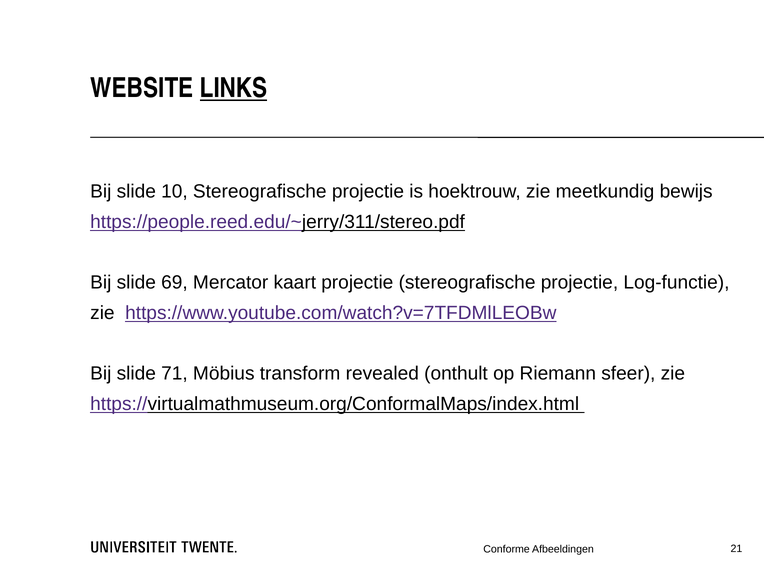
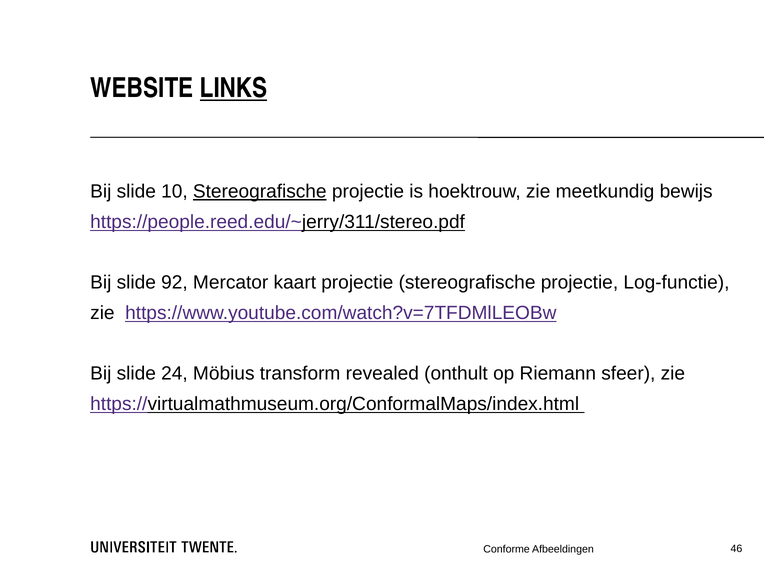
Stereografische at (260, 192) underline: none -> present
69: 69 -> 92
71: 71 -> 24
21: 21 -> 46
